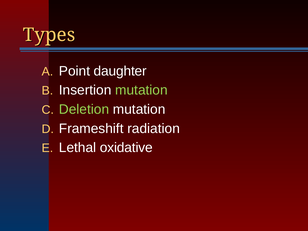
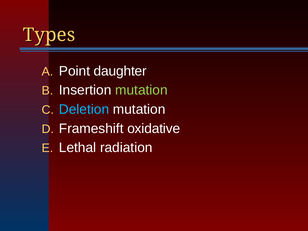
Deletion colour: light green -> light blue
radiation: radiation -> oxidative
oxidative: oxidative -> radiation
